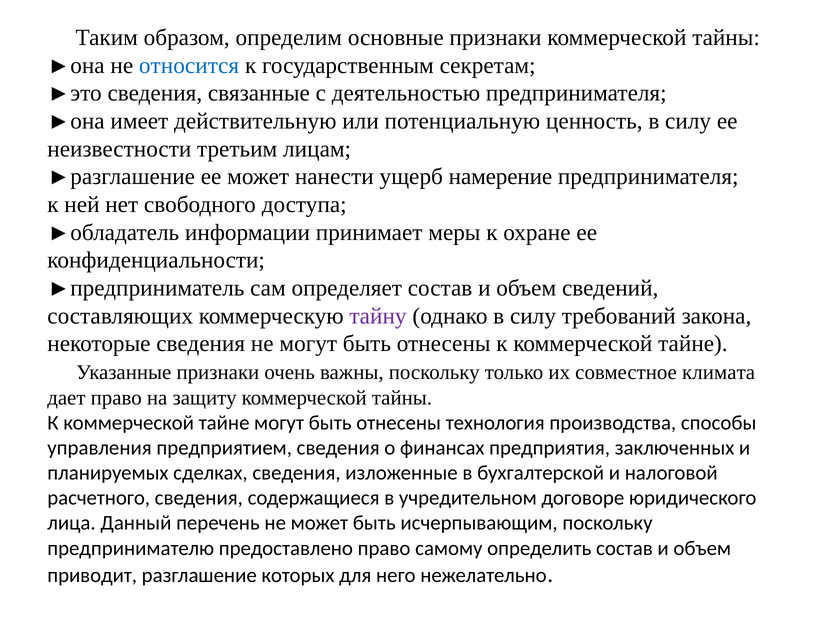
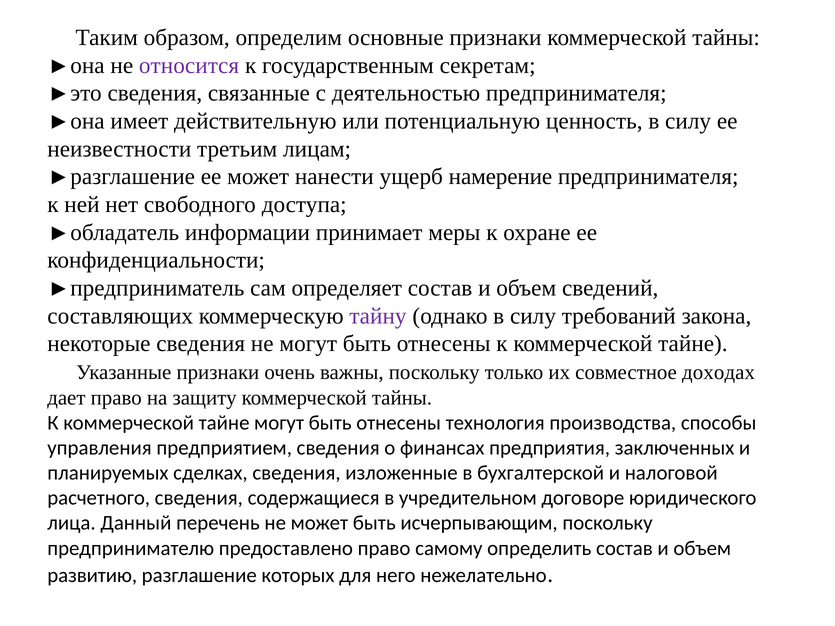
относится colour: blue -> purple
климата: климата -> доходах
приводит: приводит -> развитию
